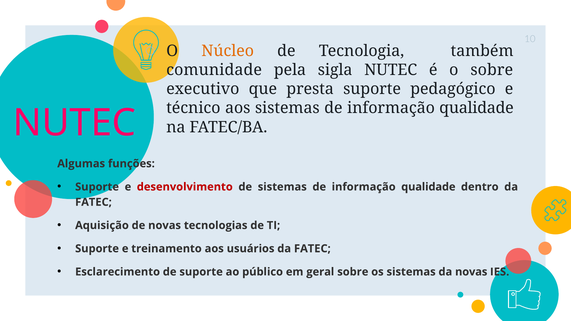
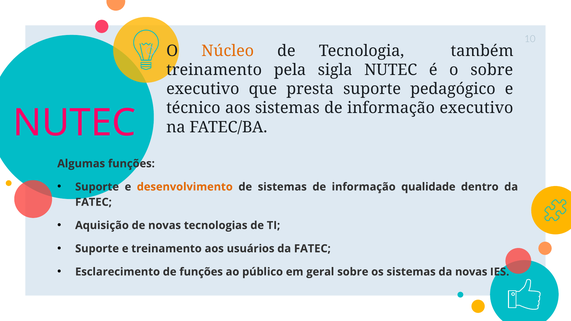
comunidade at (214, 70): comunidade -> treinamento
qualidade at (477, 108): qualidade -> executivo
desenvolvimento colour: red -> orange
de suporte: suporte -> funções
